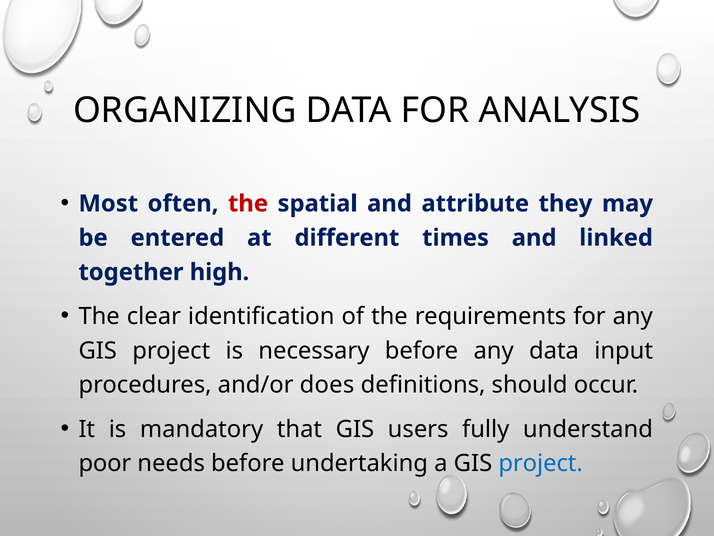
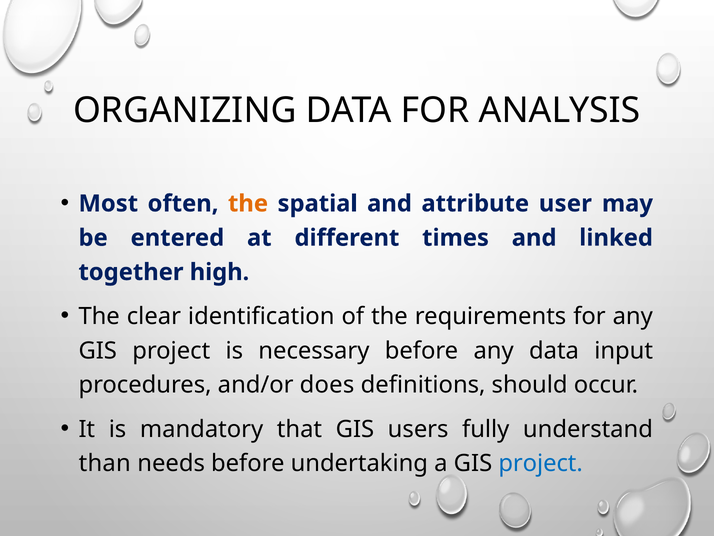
the at (248, 203) colour: red -> orange
they: they -> user
poor: poor -> than
